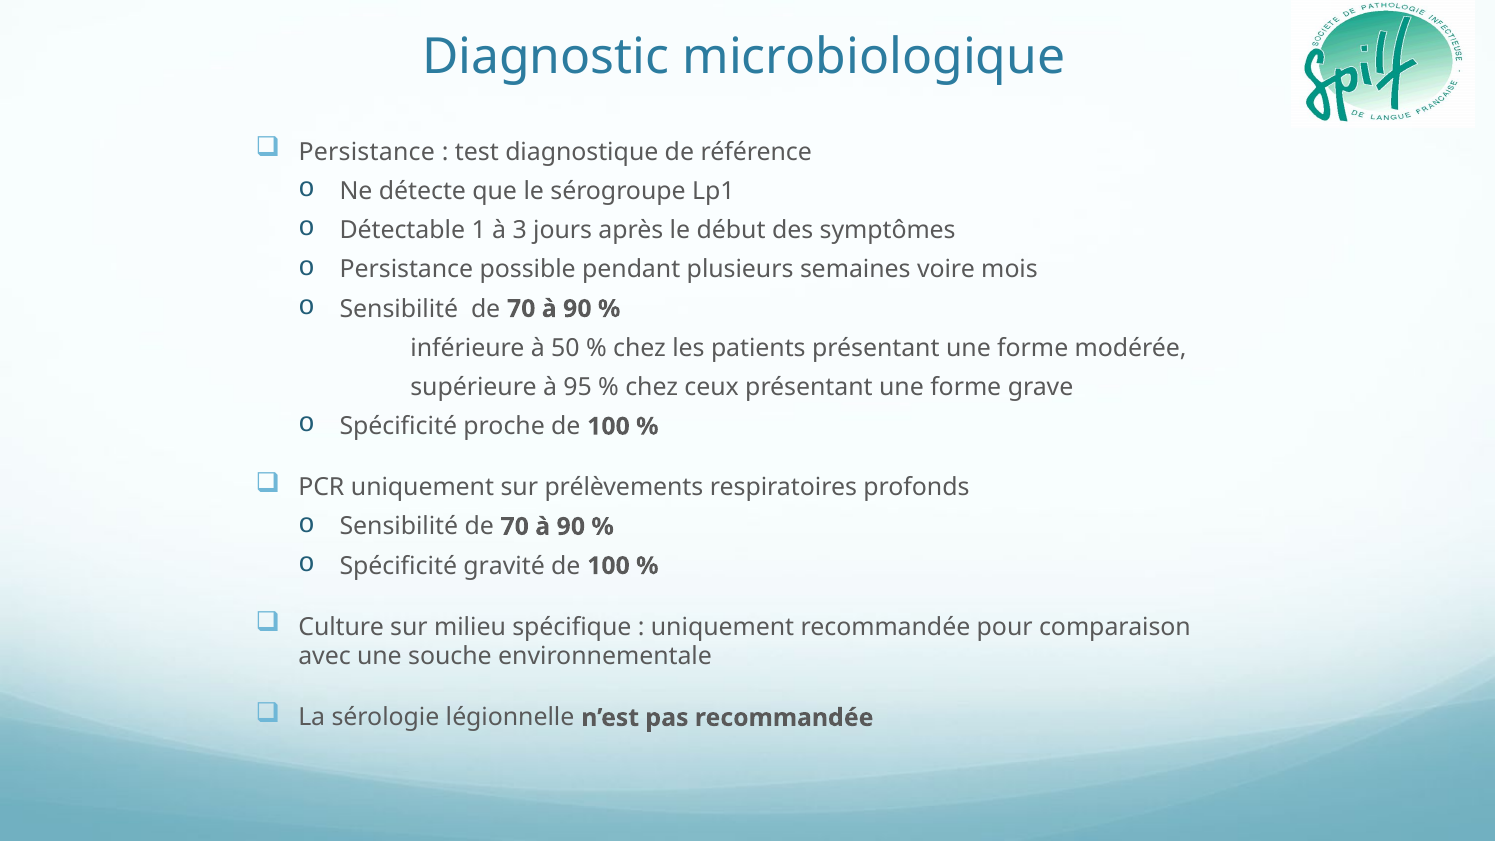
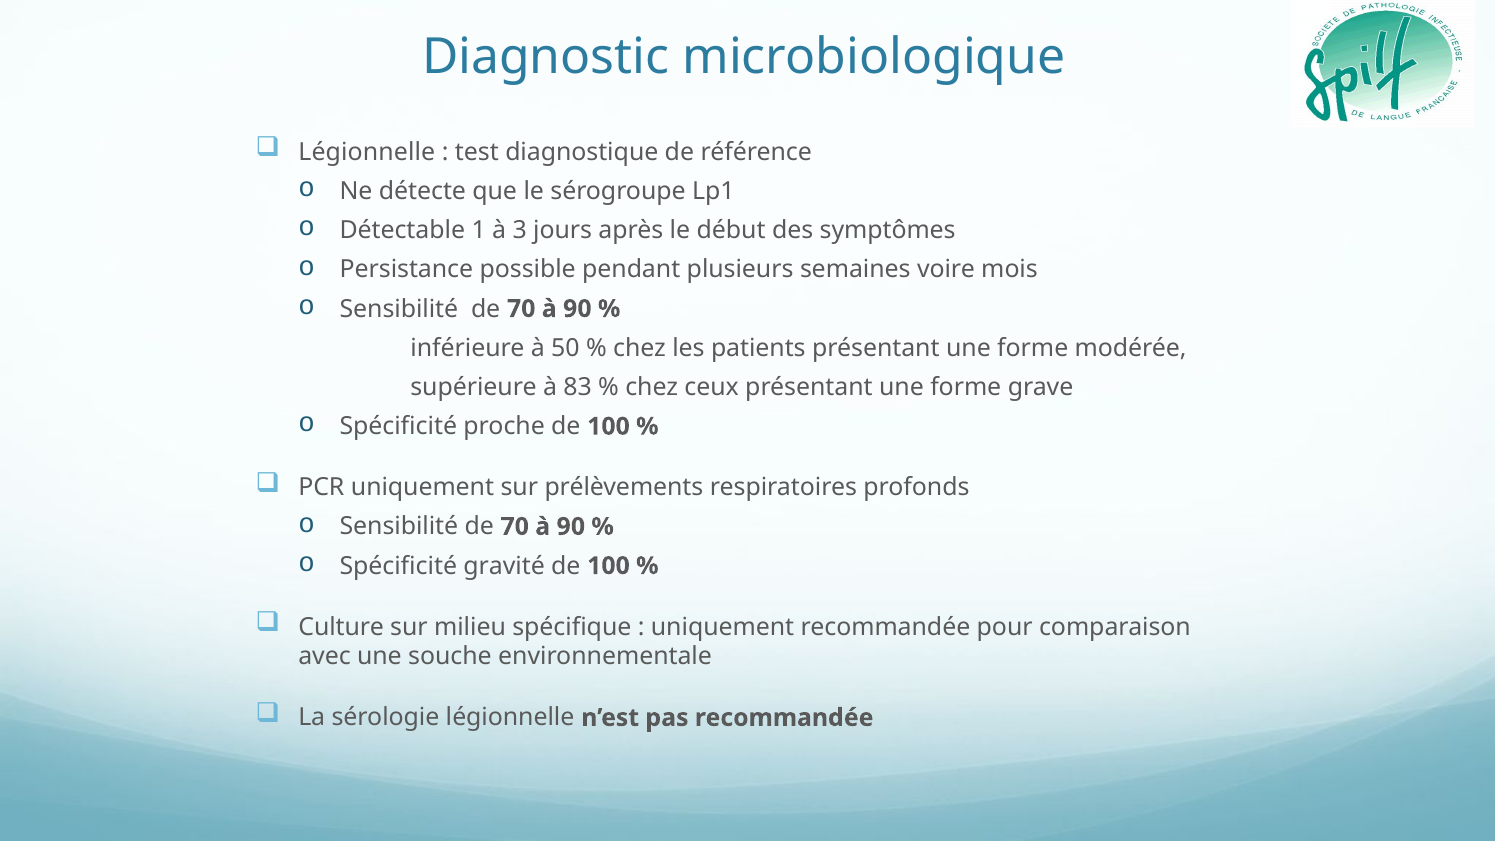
Persistance at (367, 152): Persistance -> Légionnelle
95: 95 -> 83
